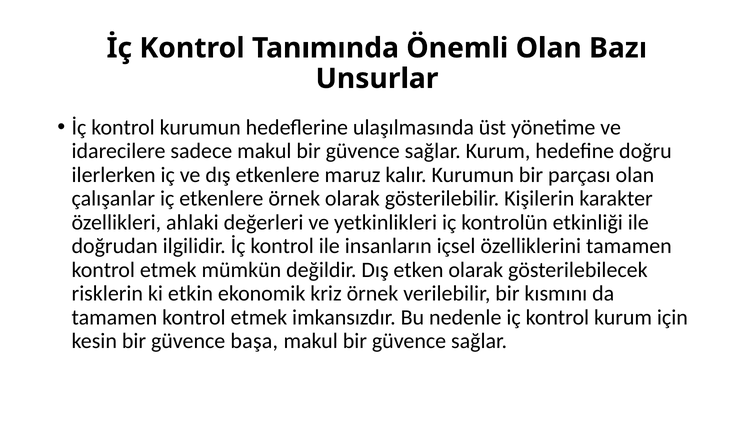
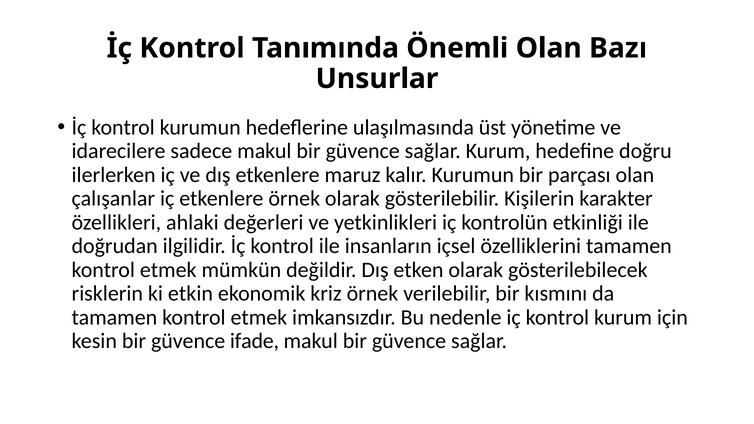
başa: başa -> ifade
